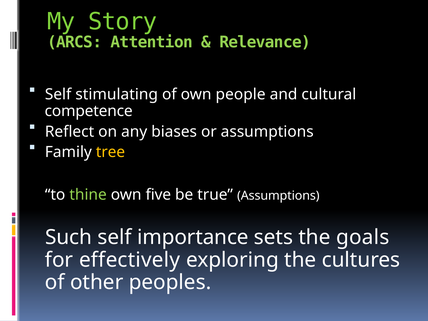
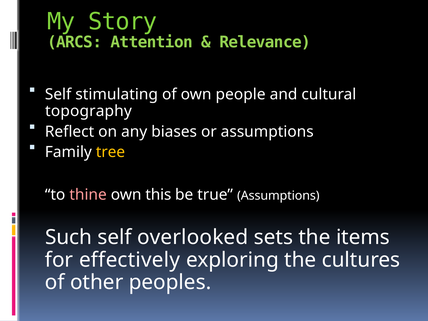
competence: competence -> topography
thine colour: light green -> pink
five: five -> this
importance: importance -> overlooked
goals: goals -> items
